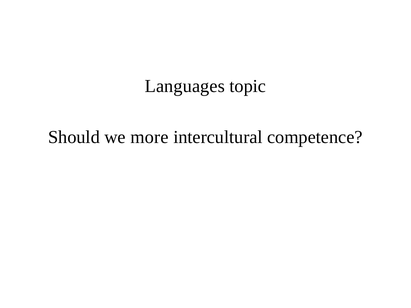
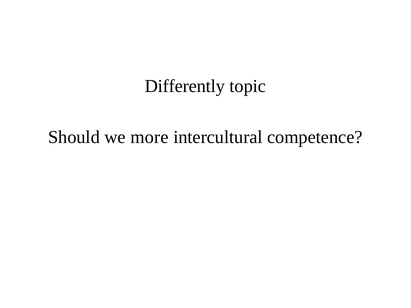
Languages: Languages -> Differently
